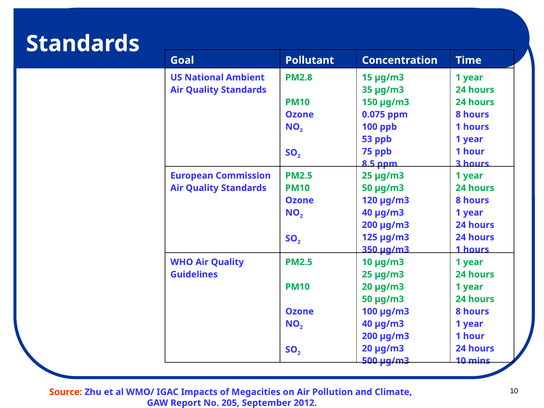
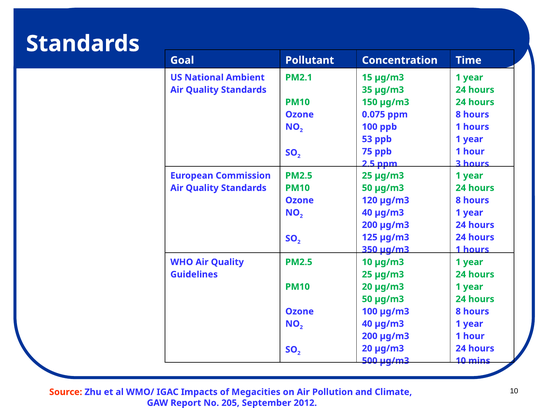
PM2.8: PM2.8 -> PM2.1
8.5: 8.5 -> 2.5
